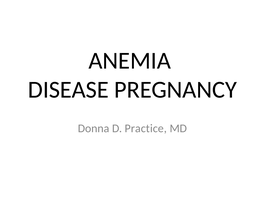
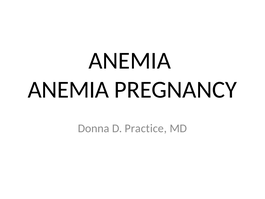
DISEASE at (68, 90): DISEASE -> ANEMIA
